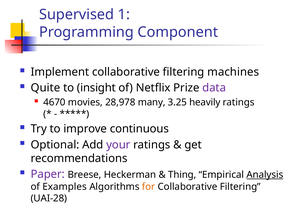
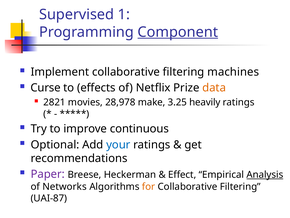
Component underline: none -> present
Quite: Quite -> Curse
insight: insight -> effects
data colour: purple -> orange
4670: 4670 -> 2821
many: many -> make
your colour: purple -> blue
Thing: Thing -> Effect
Examples: Examples -> Networks
UAI-28: UAI-28 -> UAI-87
